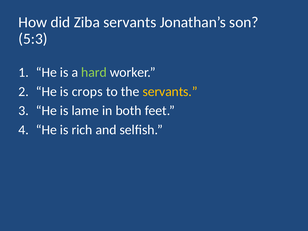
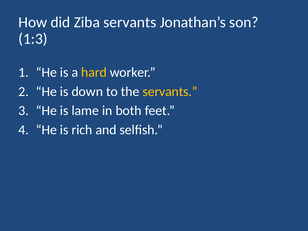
5:3: 5:3 -> 1:3
hard colour: light green -> yellow
crops: crops -> down
